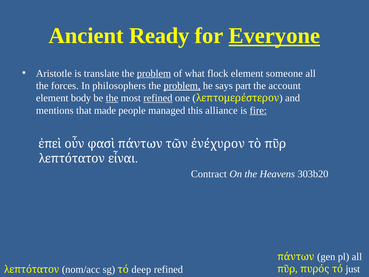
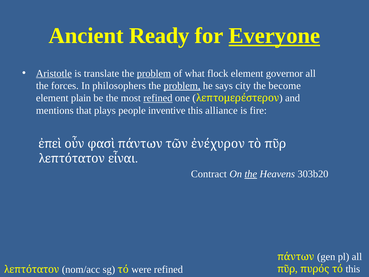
Aristotle underline: none -> present
someone: someone -> governor
part: part -> city
account: account -> become
body: body -> plain
the at (112, 98) underline: present -> none
made: made -> plays
managed: managed -> inventive
fire underline: present -> none
the at (251, 174) underline: none -> present
τό just: just -> this
deep: deep -> were
